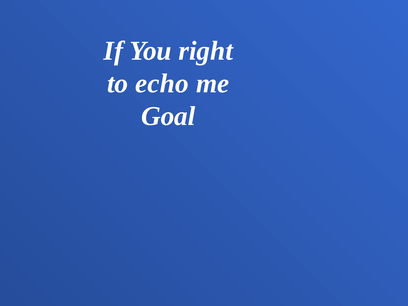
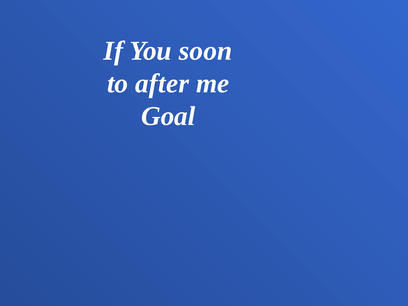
right: right -> soon
echo: echo -> after
